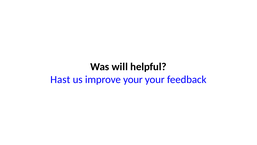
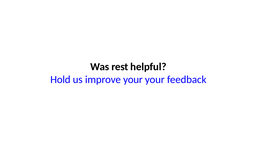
will: will -> rest
Hast: Hast -> Hold
